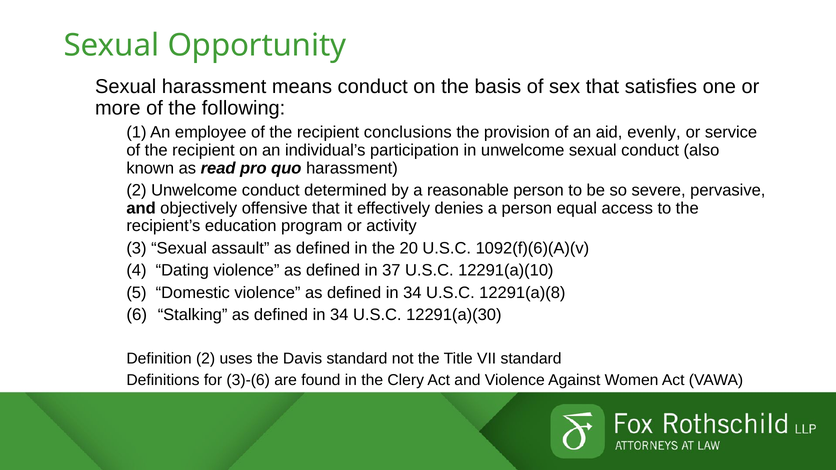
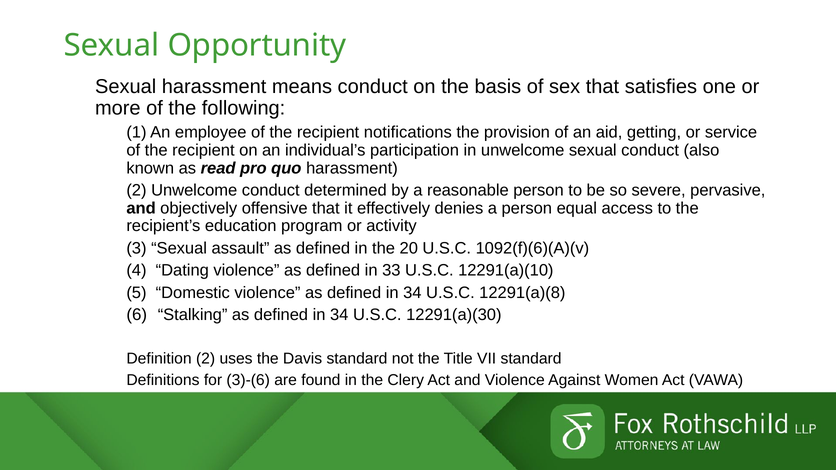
conclusions: conclusions -> notifications
evenly: evenly -> getting
37: 37 -> 33
